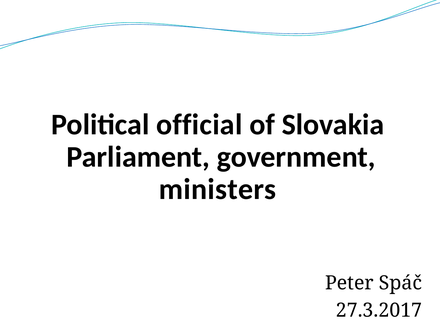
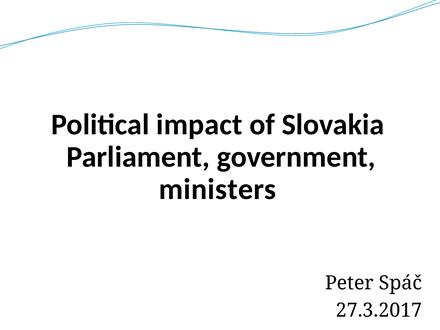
official: official -> impact
